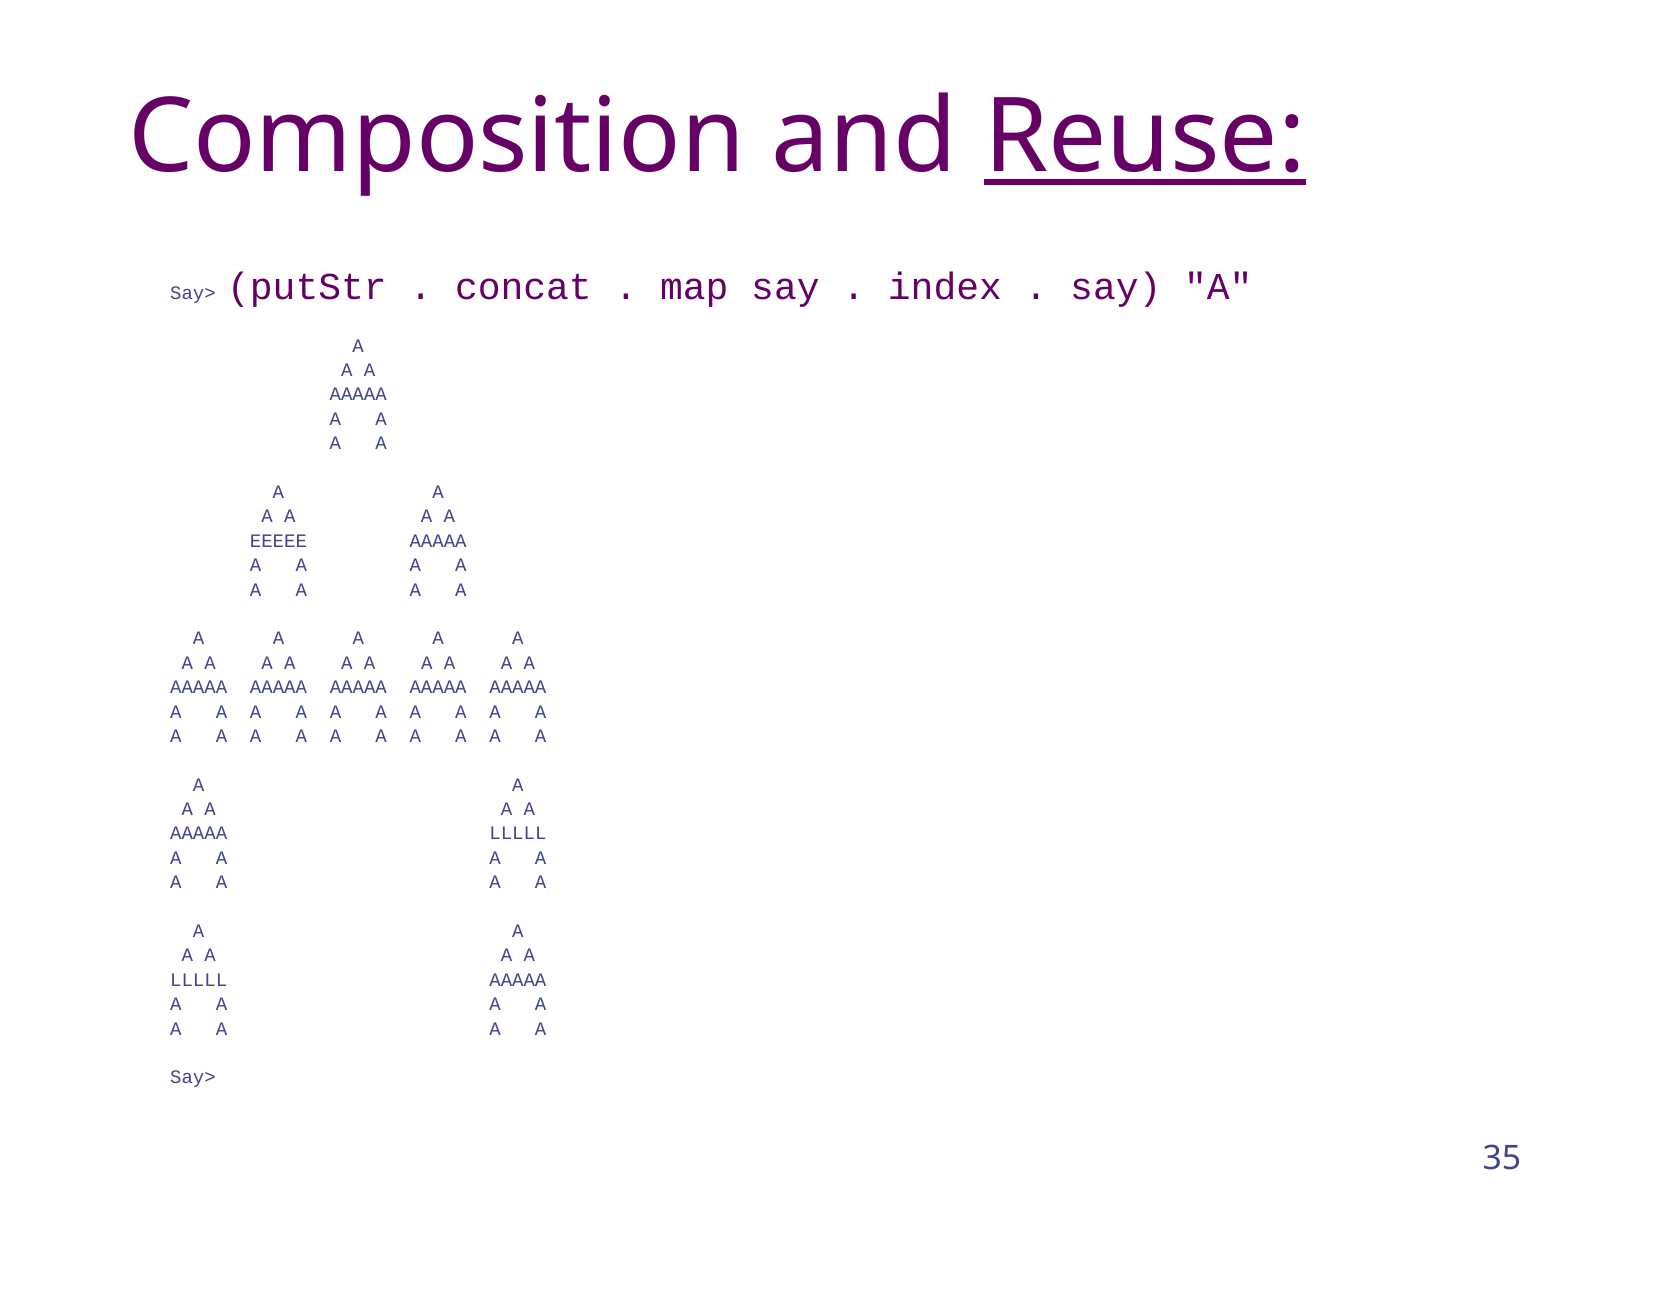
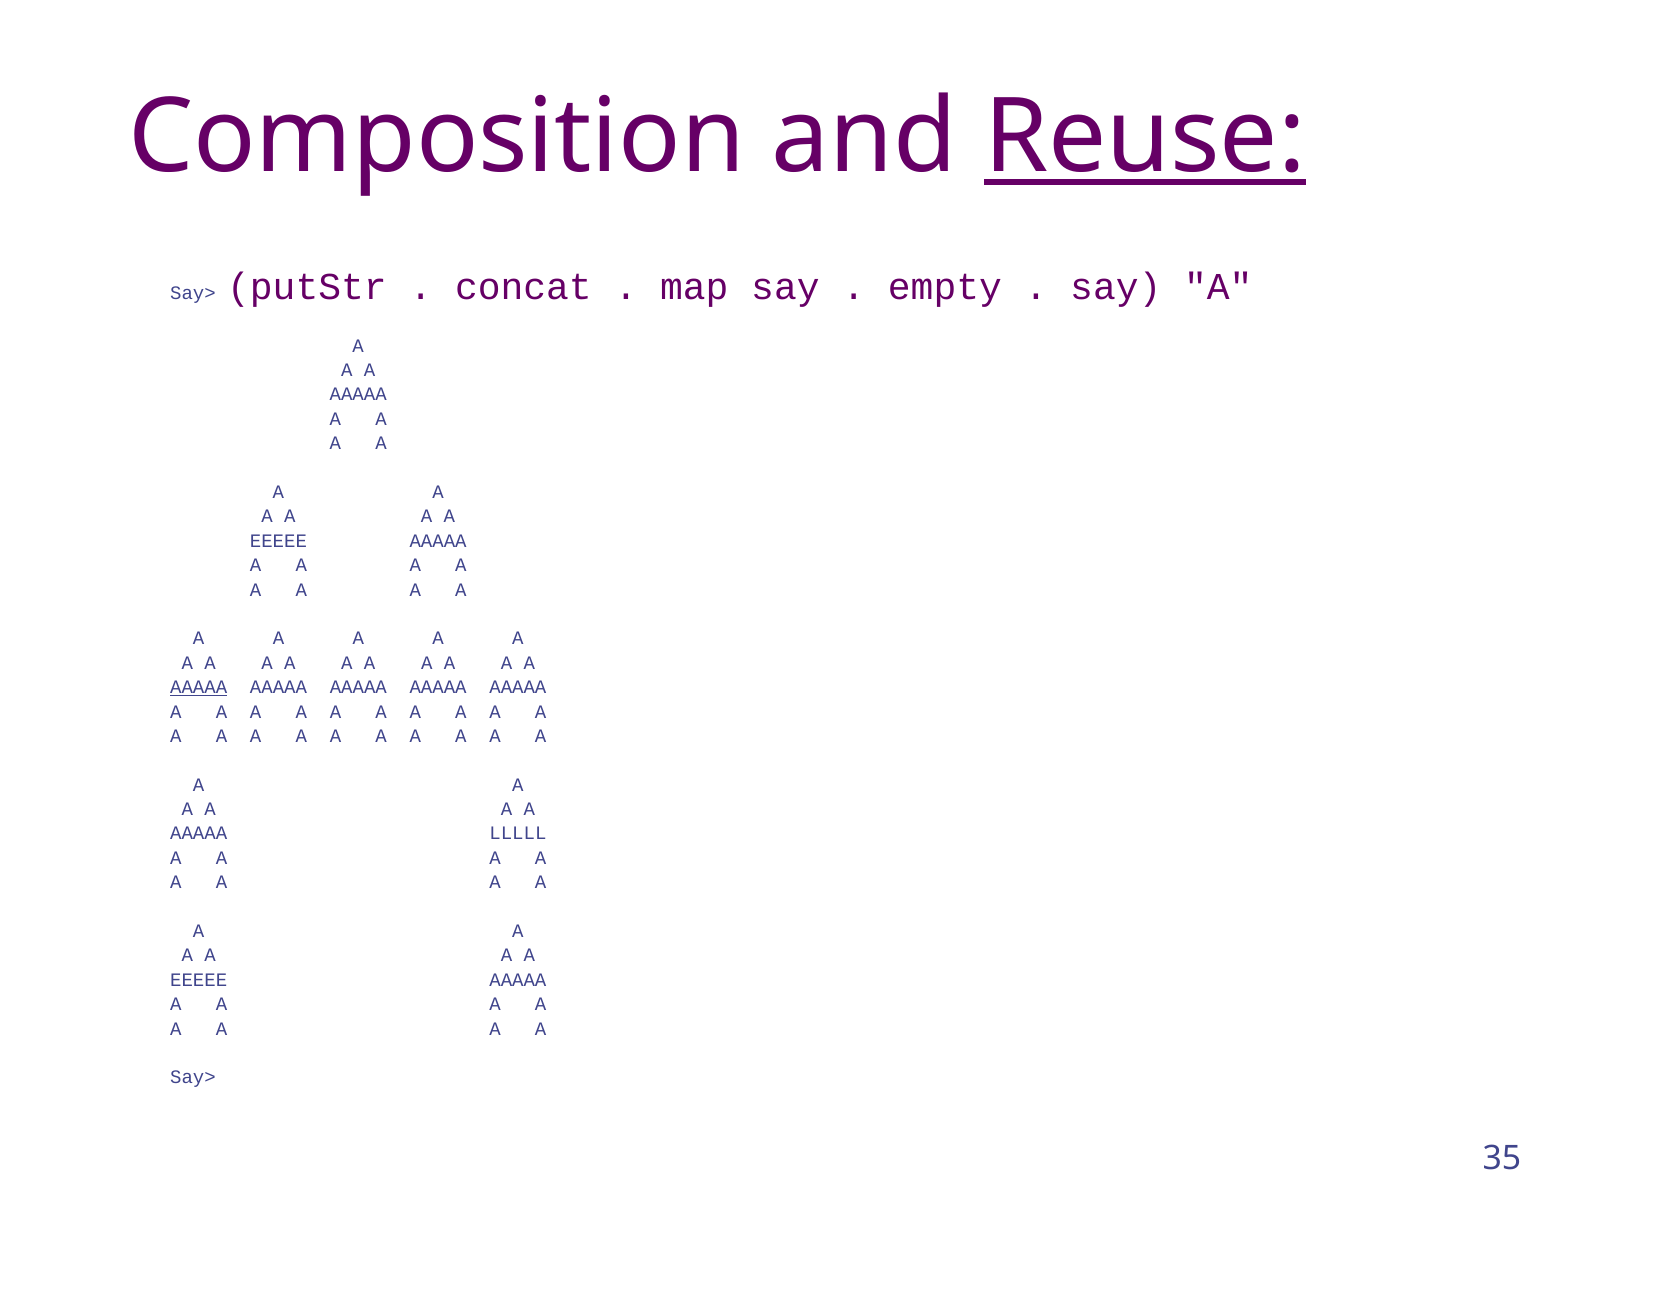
index: index -> empty
AAAAA at (199, 687) underline: none -> present
LLLLL at (199, 980): LLLLL -> EEEEE
